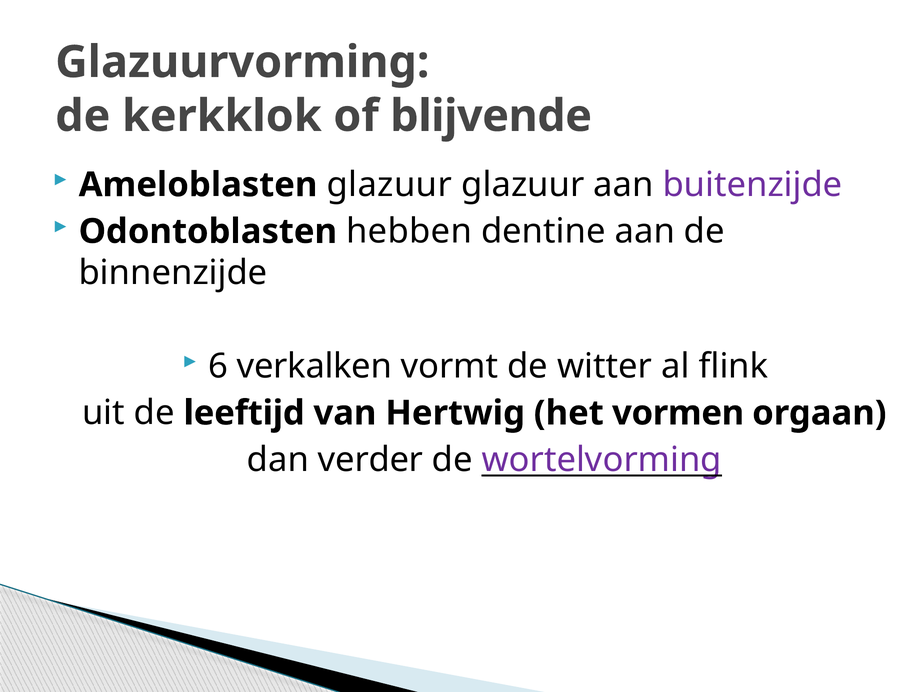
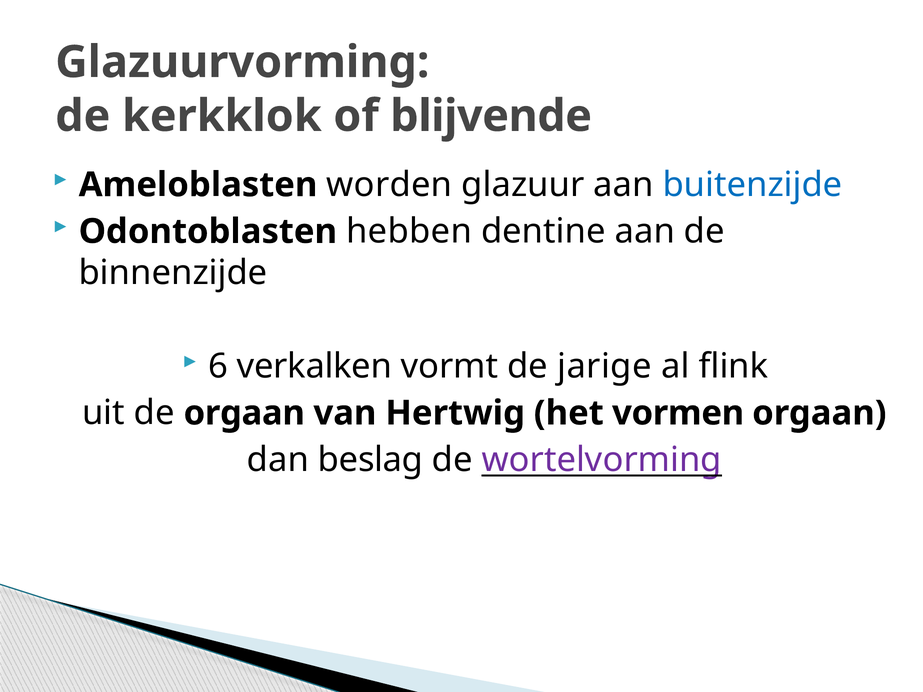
Ameloblasten glazuur: glazuur -> worden
buitenzijde colour: purple -> blue
witter: witter -> jarige
de leeftijd: leeftijd -> orgaan
verder: verder -> beslag
